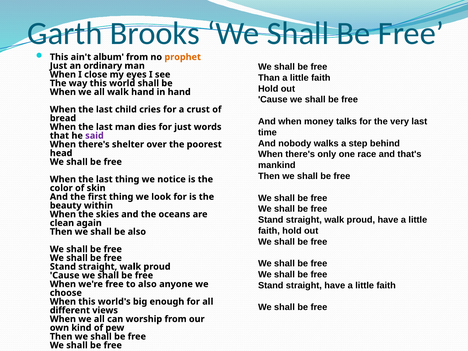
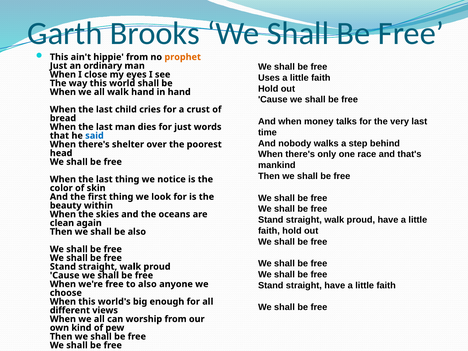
album: album -> hippie
Than: Than -> Uses
said colour: purple -> blue
